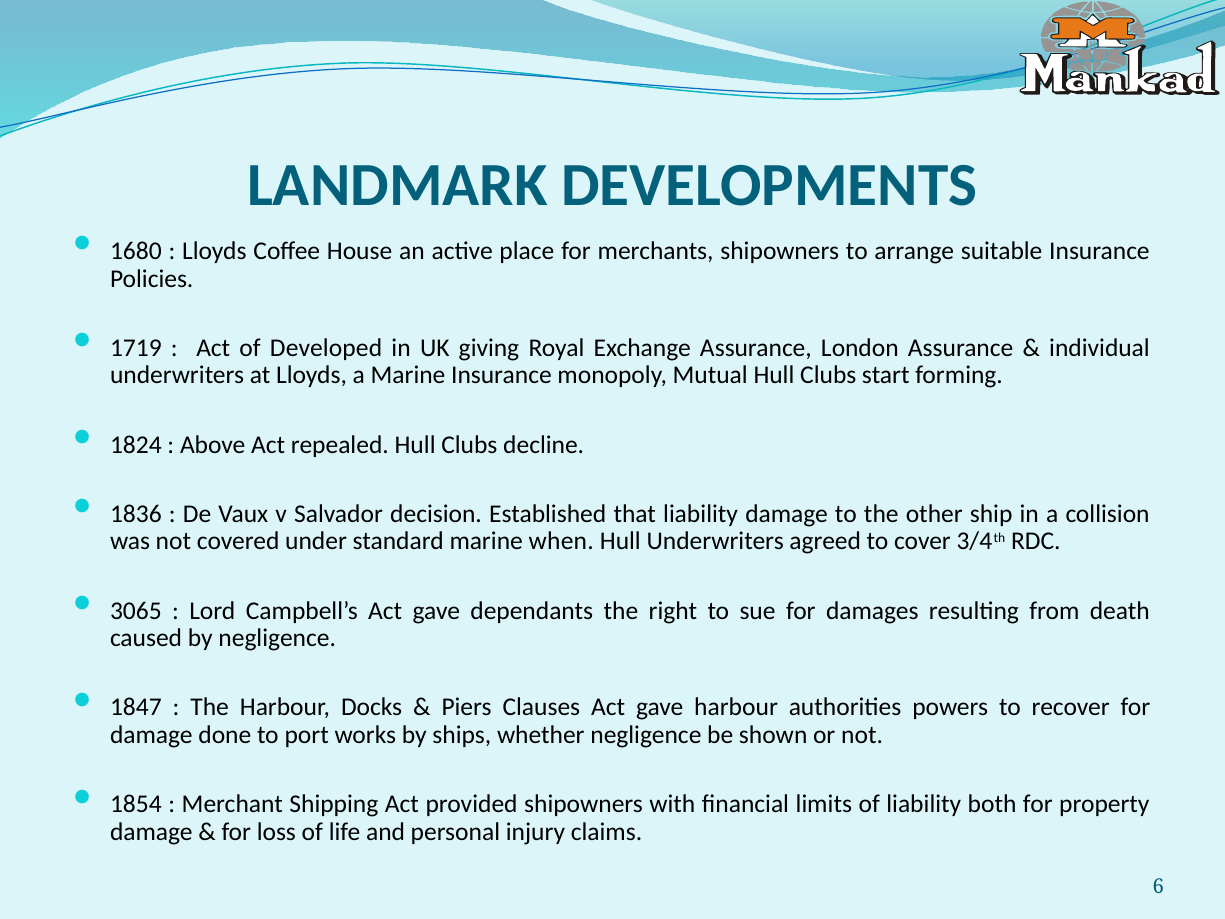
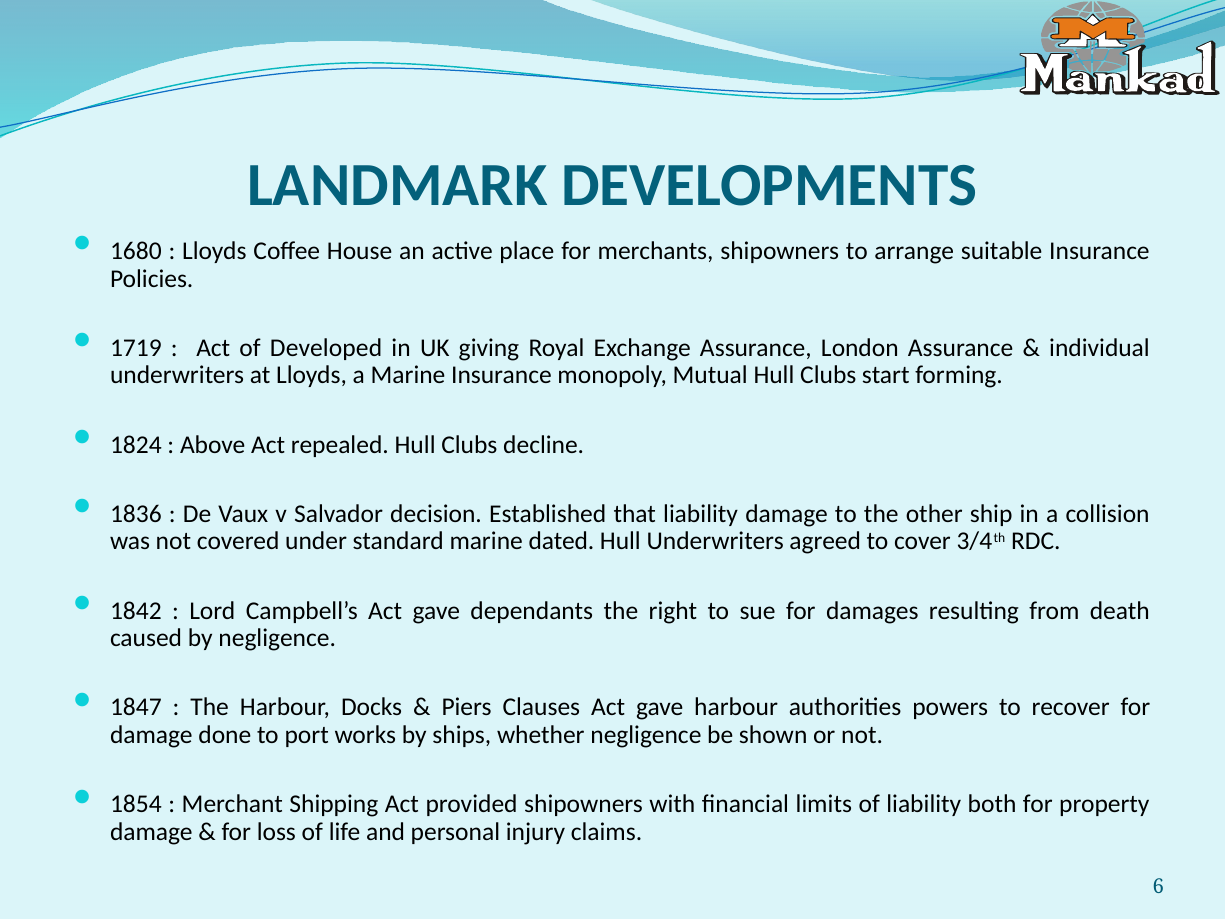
when: when -> dated
3065: 3065 -> 1842
